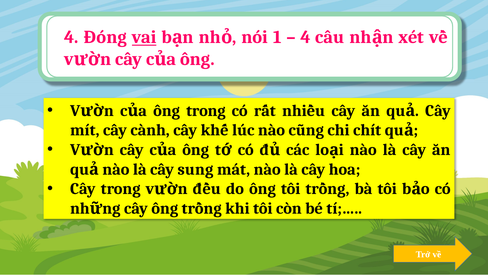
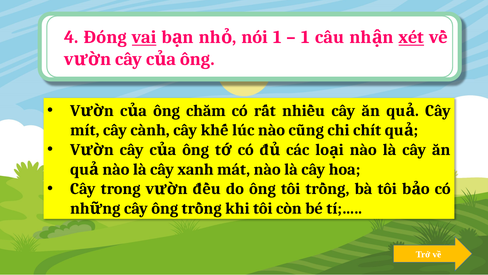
4 at (306, 37): 4 -> 1
xét underline: none -> present
ông trong: trong -> chăm
sung: sung -> xanh
